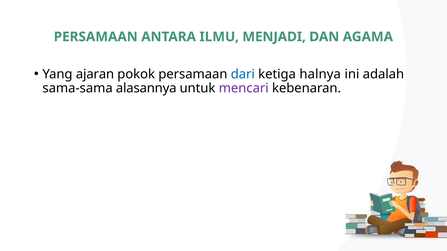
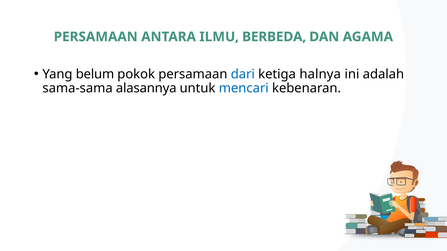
MENJADI: MENJADI -> BERBEDA
ajaran: ajaran -> belum
mencari colour: purple -> blue
